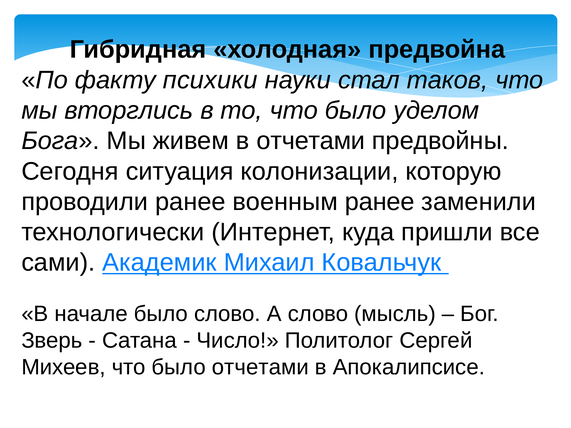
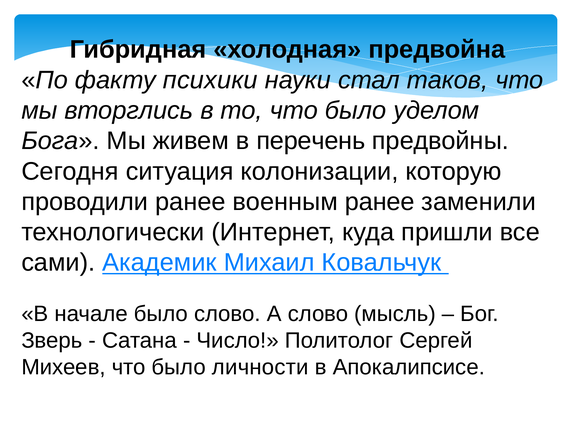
в отчетами: отчетами -> перечень
было отчетами: отчетами -> личности
